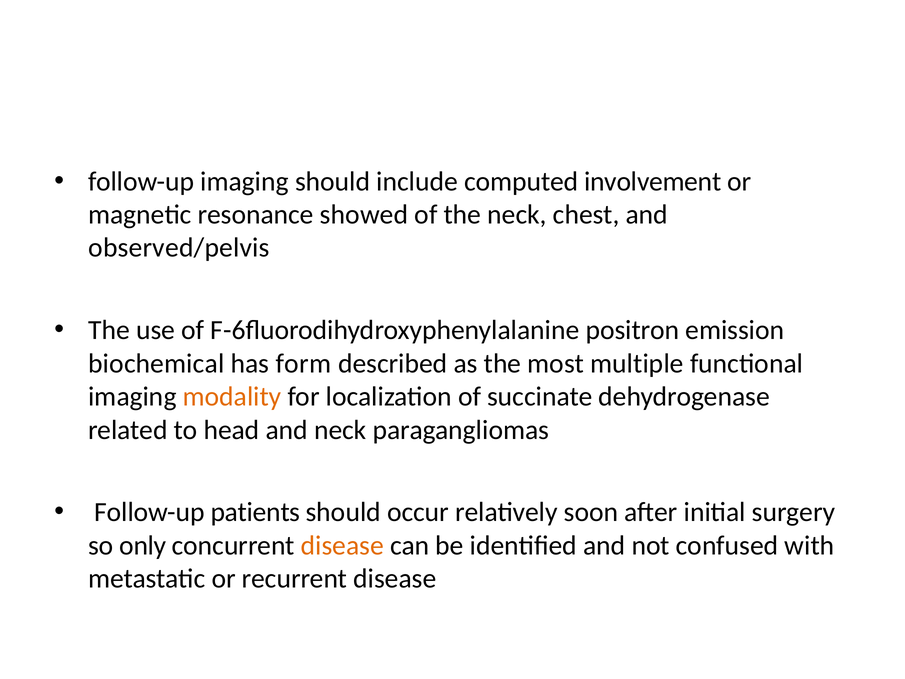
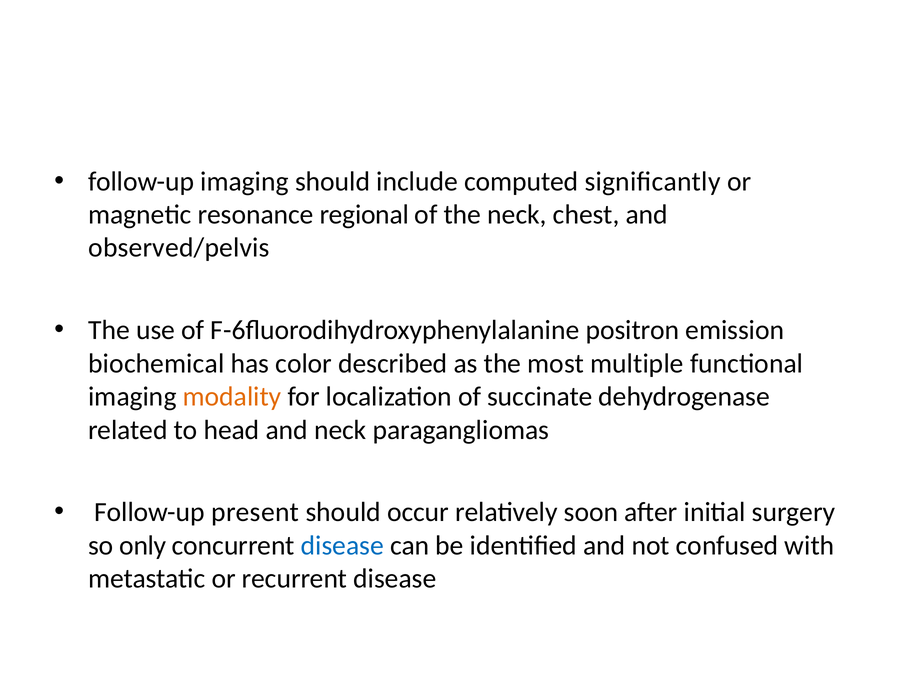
involvement: involvement -> signiﬁcantly
showed: showed -> regional
form: form -> color
patients: patients -> present
disease at (342, 545) colour: orange -> blue
